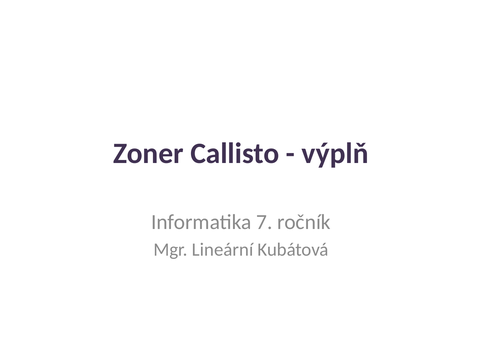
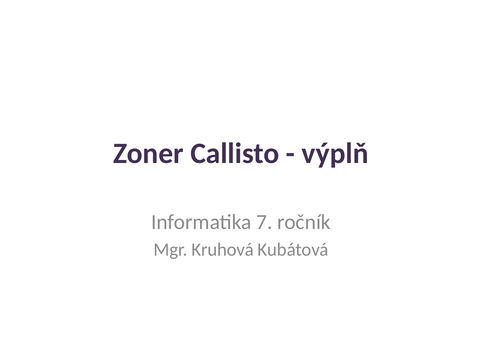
Lineární: Lineární -> Kruhová
